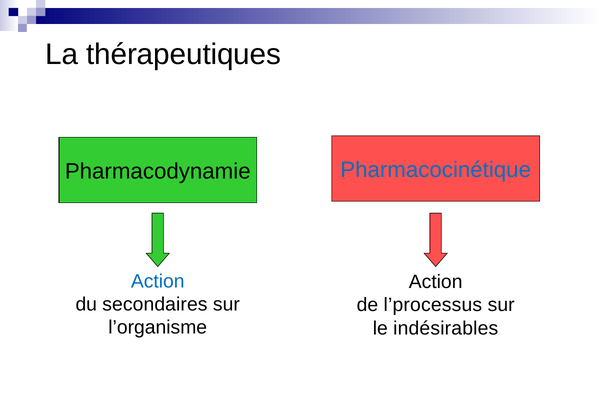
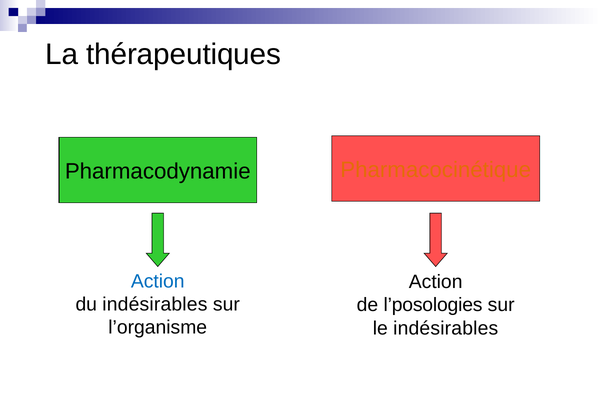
Pharmacocinétique colour: blue -> orange
du secondaires: secondaires -> indésirables
l’processus: l’processus -> l’posologies
